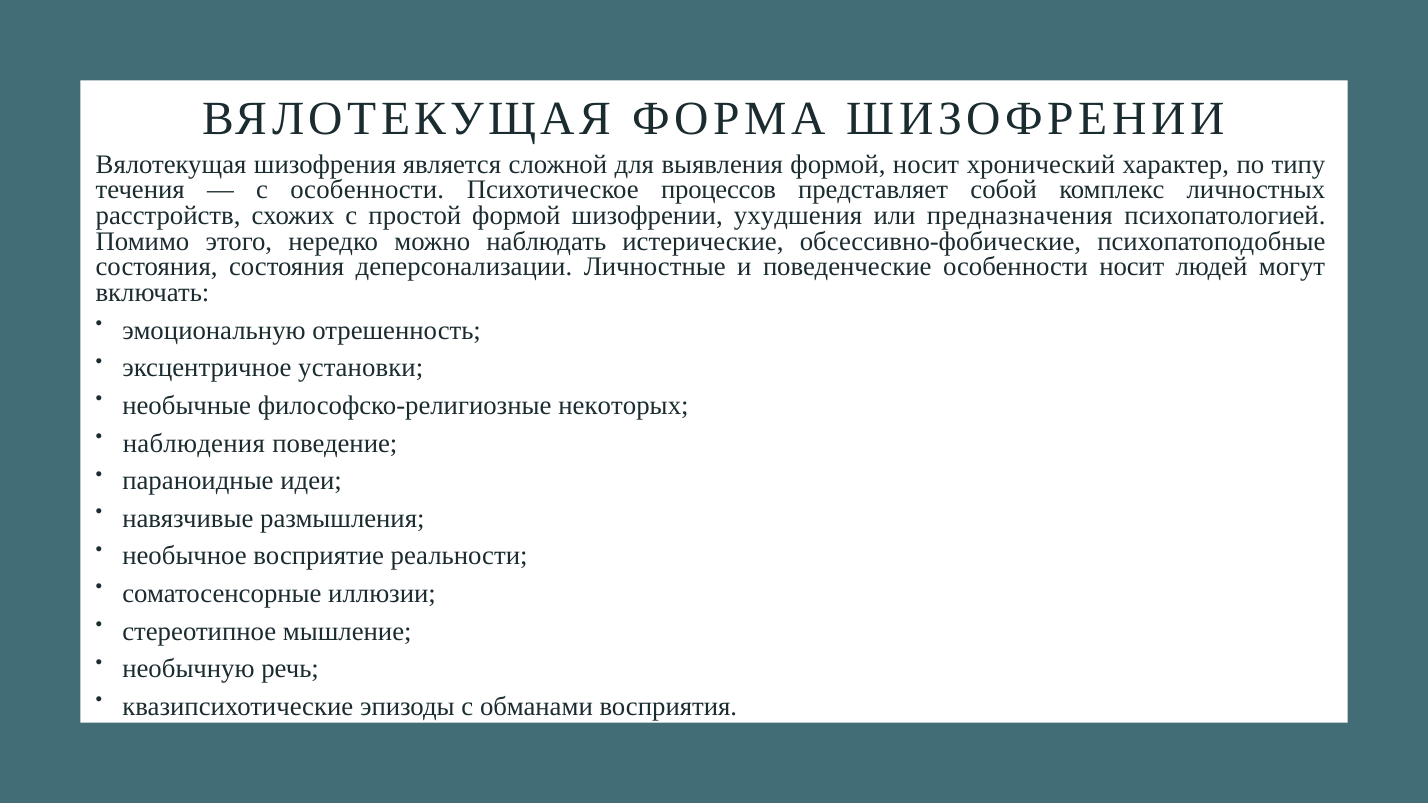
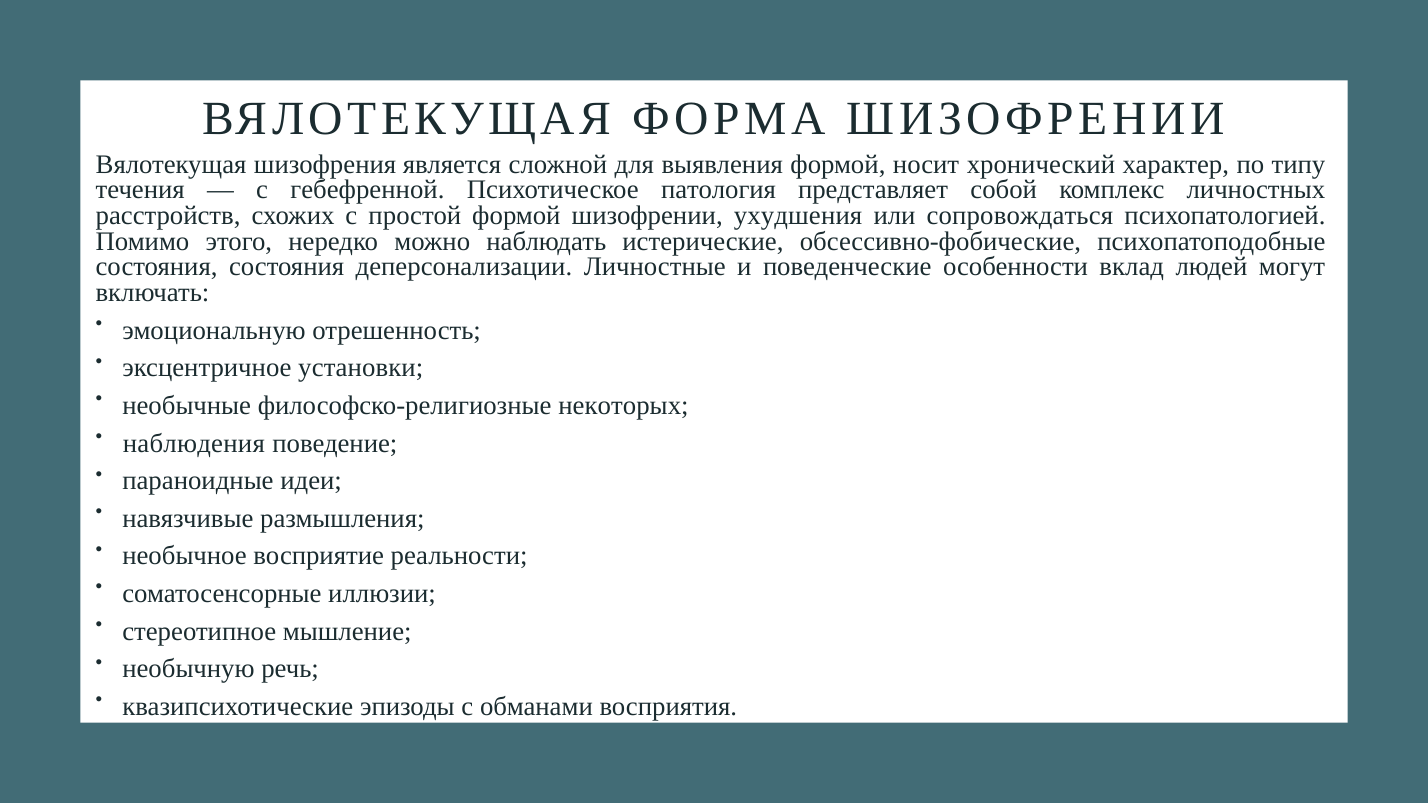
с особенности: особенности -> гебефренной
процессов: процессов -> патология
предназначения: предназначения -> сопровождаться
особенности носит: носит -> вклад
